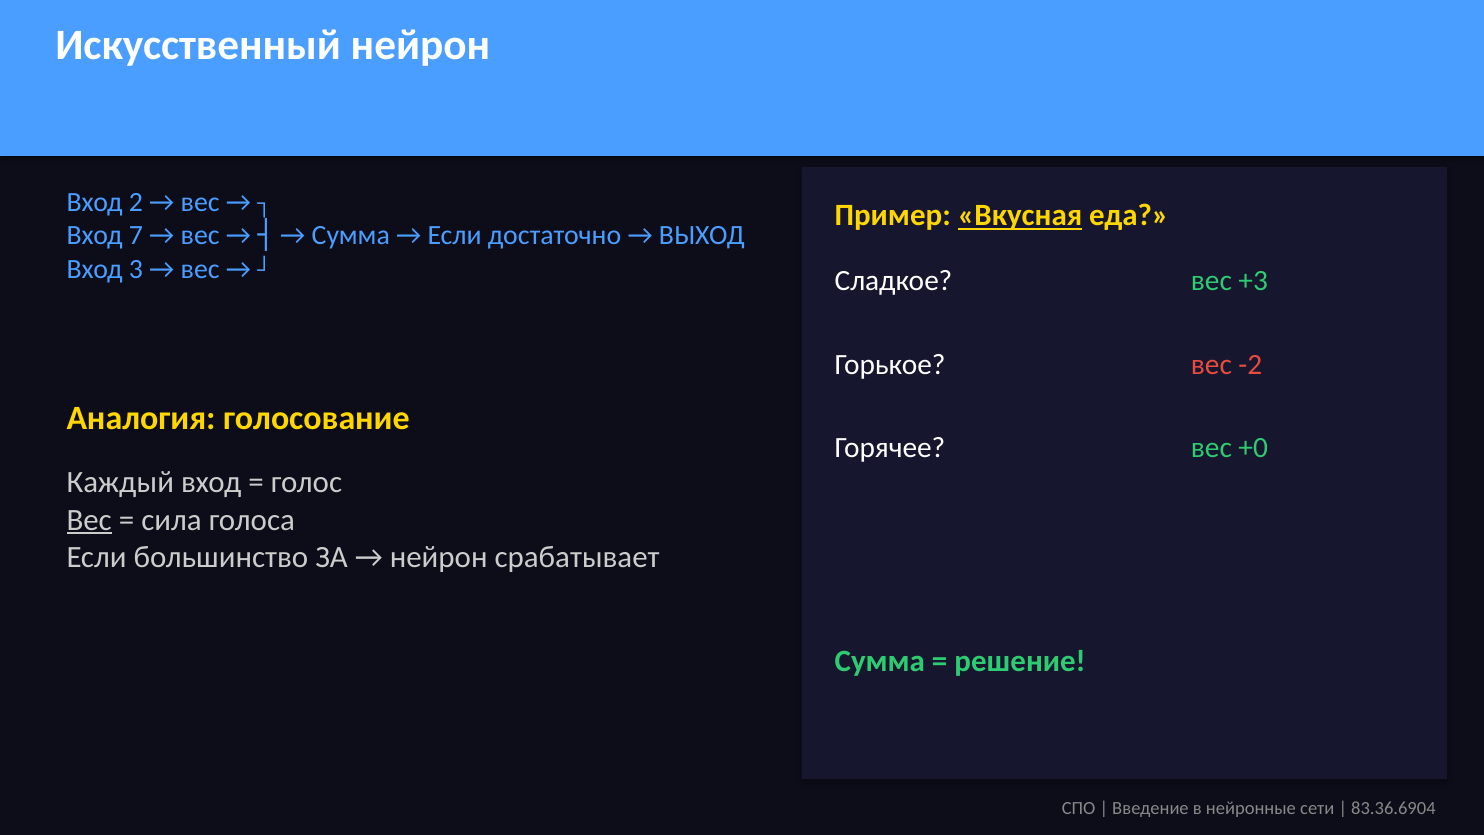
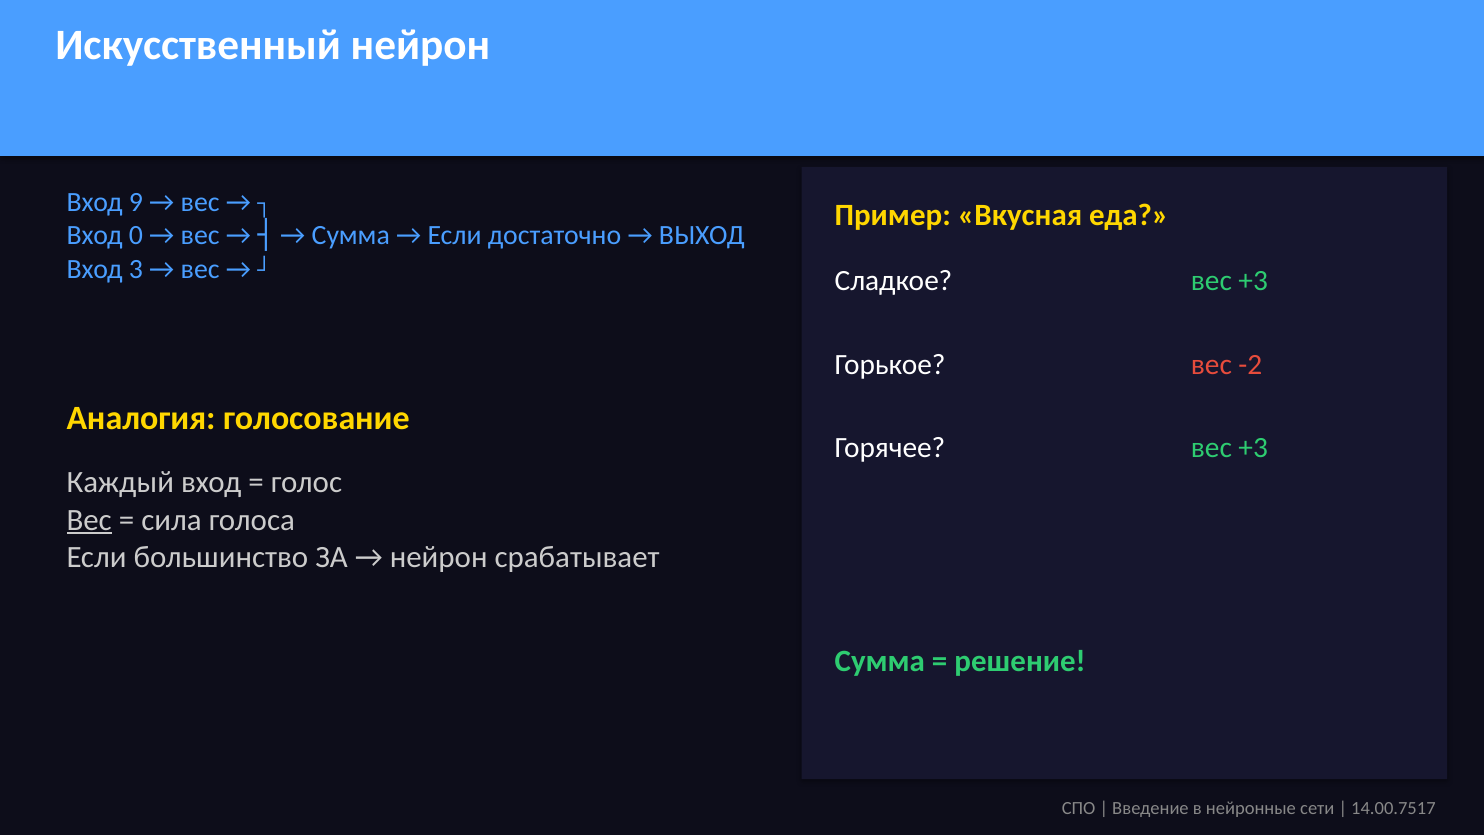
2: 2 -> 9
Вкусная underline: present -> none
7: 7 -> 0
Горячее вес +0: +0 -> +3
83.36.6904: 83.36.6904 -> 14.00.7517
